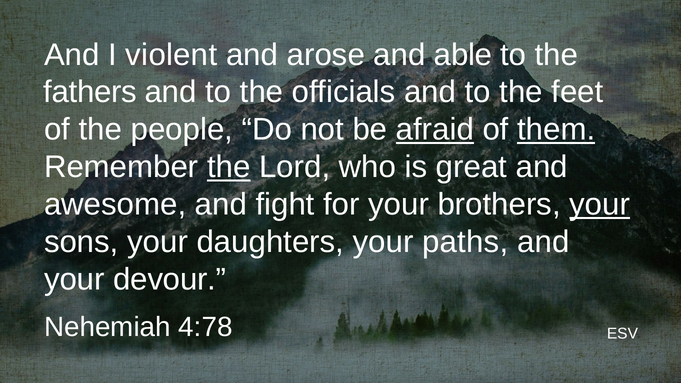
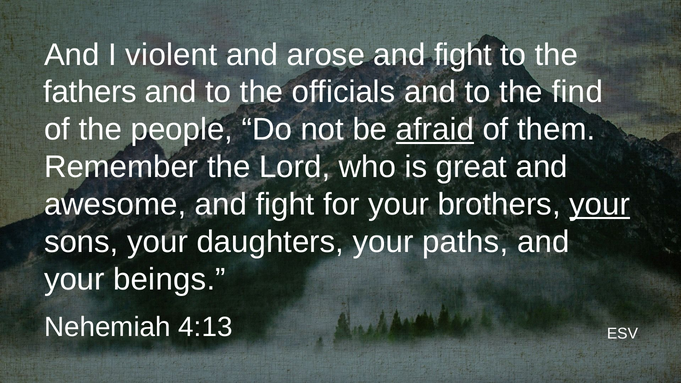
arose and able: able -> fight
feet: feet -> find
them underline: present -> none
the at (229, 167) underline: present -> none
devour: devour -> beings
4:78: 4:78 -> 4:13
